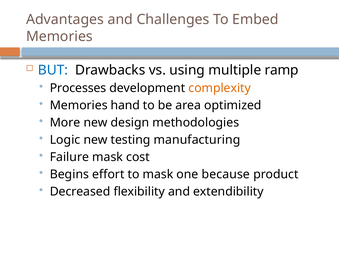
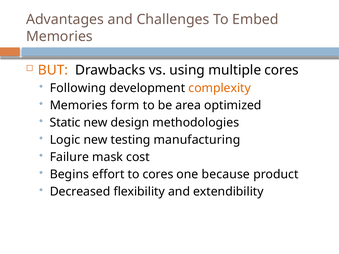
BUT colour: blue -> orange
multiple ramp: ramp -> cores
Processes: Processes -> Following
hand: hand -> form
More: More -> Static
to mask: mask -> cores
